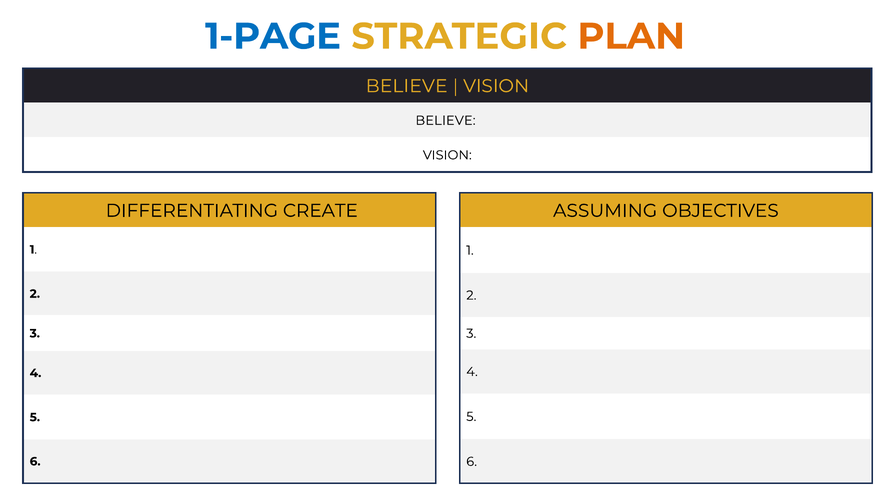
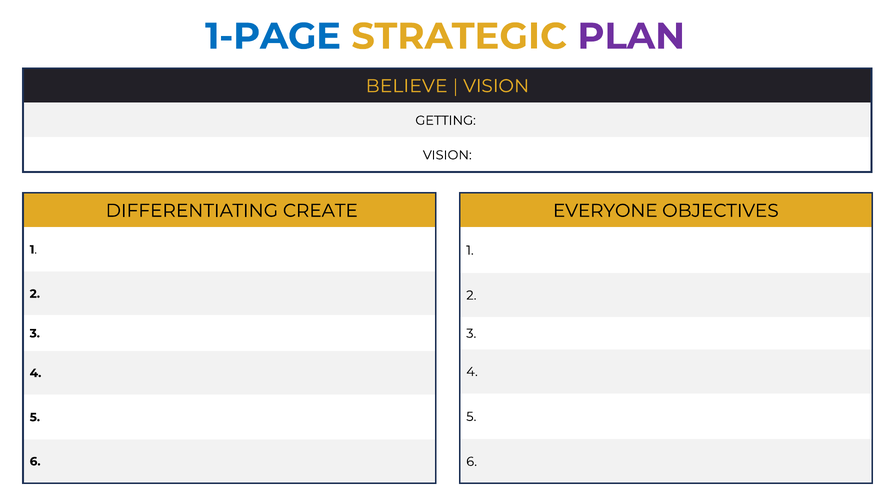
PLAN colour: orange -> purple
BELIEVE at (445, 120): BELIEVE -> GETTING
ASSUMING: ASSUMING -> EVERYONE
